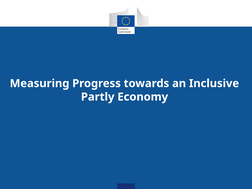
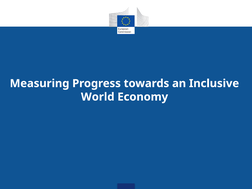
Partly: Partly -> World
